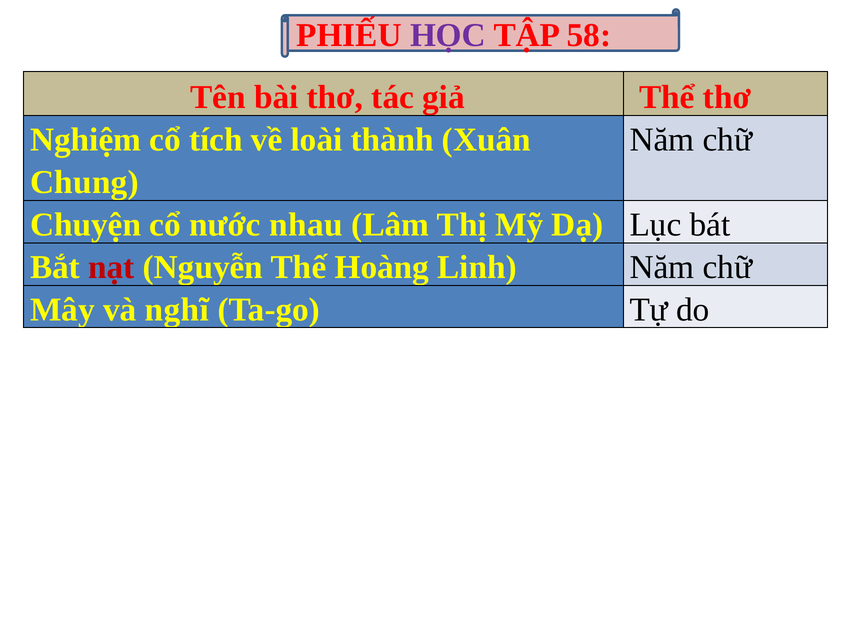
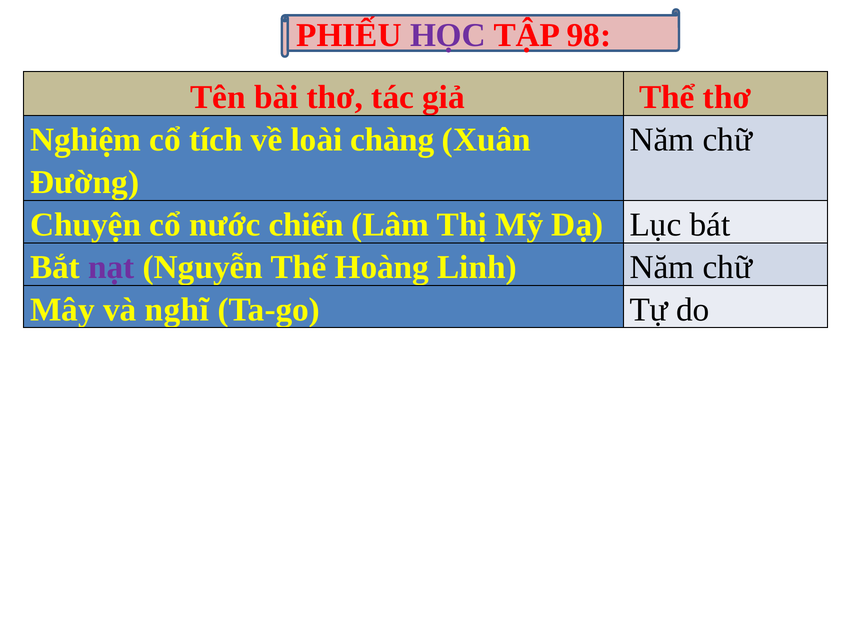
58: 58 -> 98
thành: thành -> chàng
Chung: Chung -> Đường
nhau: nhau -> chiến
nạt colour: red -> purple
